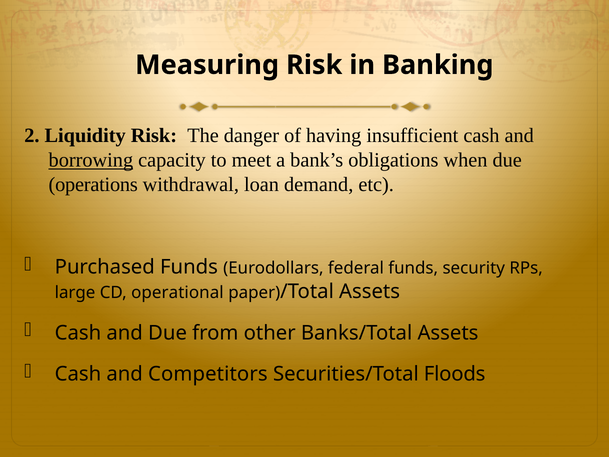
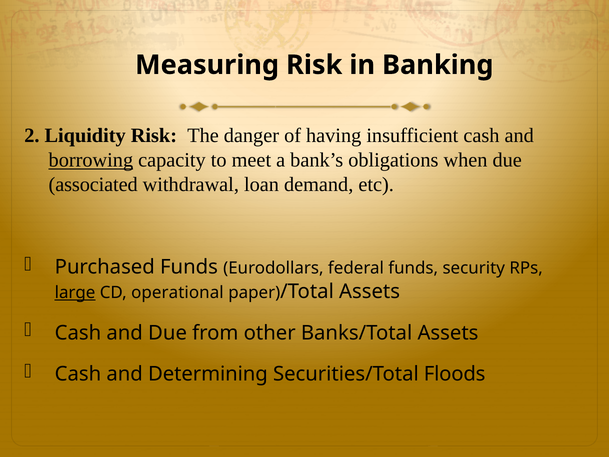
operations: operations -> associated
large underline: none -> present
Competitors: Competitors -> Determining
